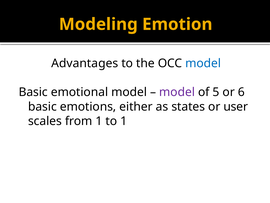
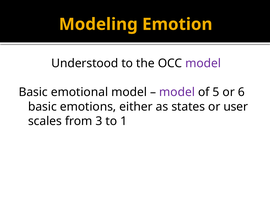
Advantages: Advantages -> Understood
model at (203, 63) colour: blue -> purple
from 1: 1 -> 3
